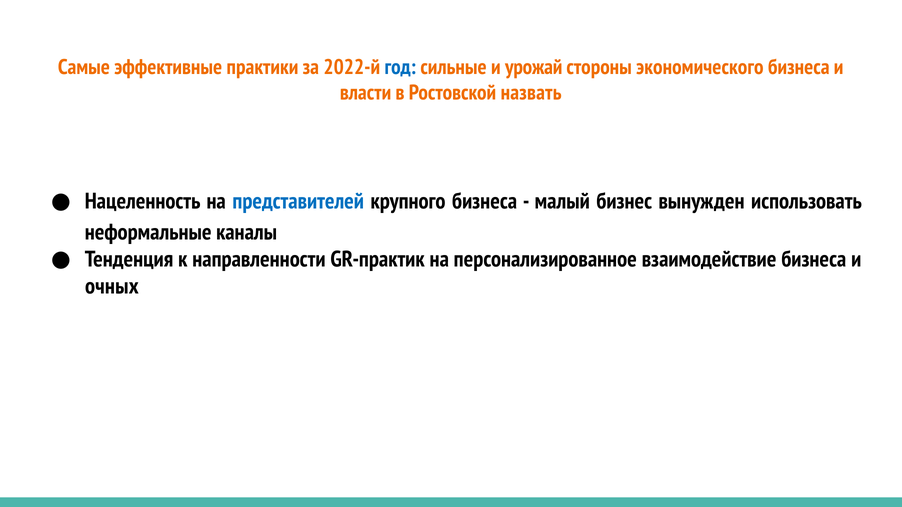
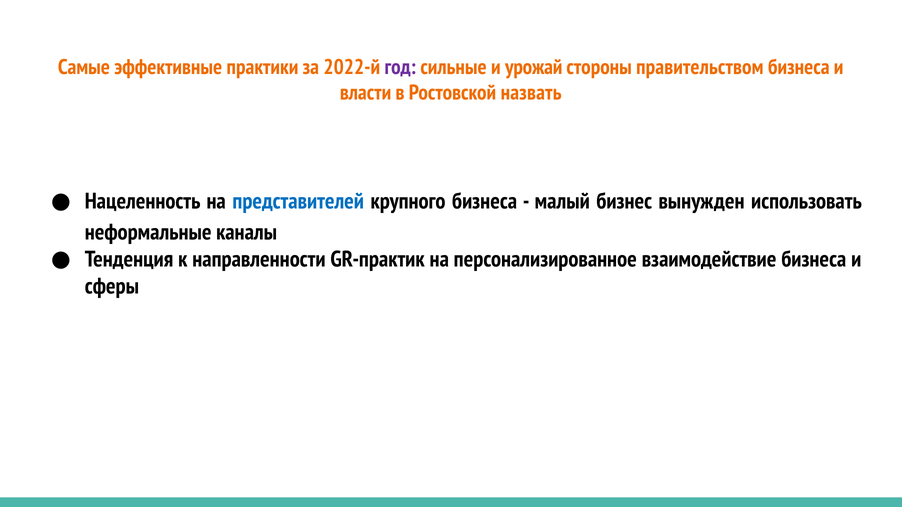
год colour: blue -> purple
экономического: экономического -> правительством
очных: очных -> сферы
